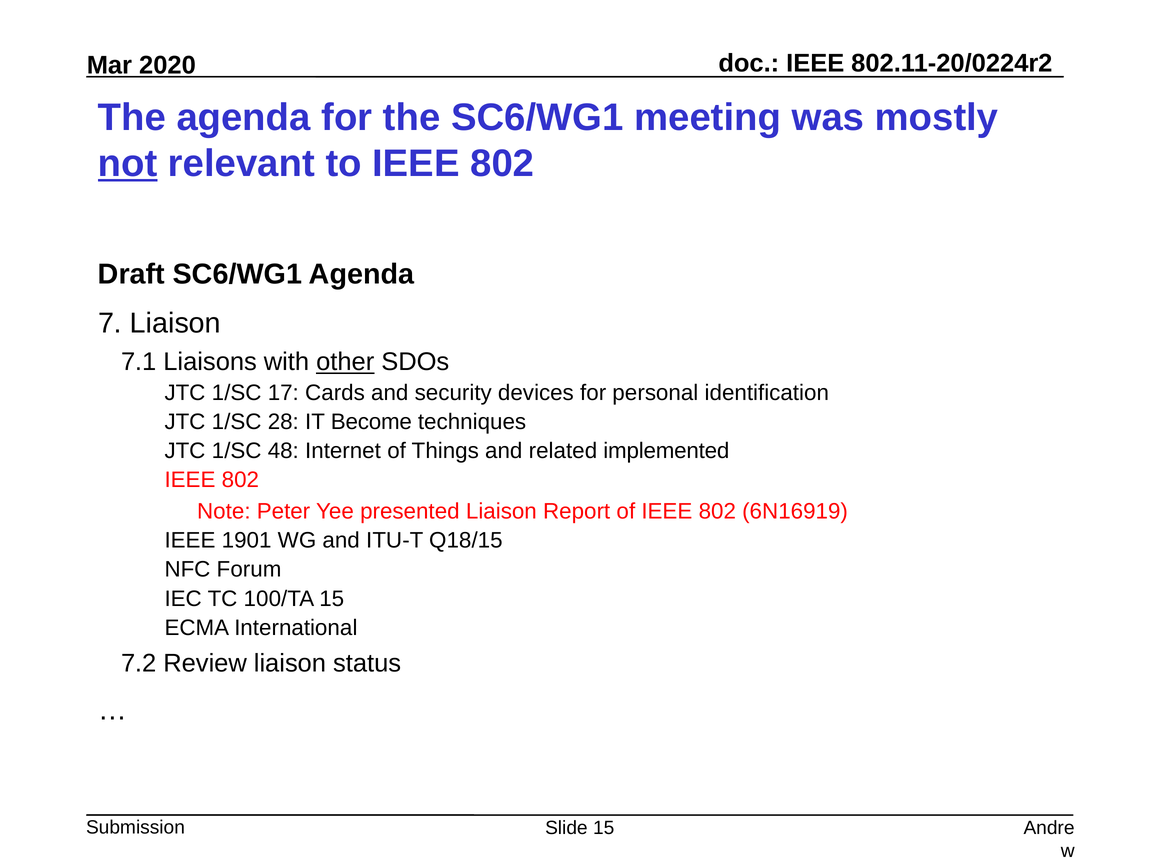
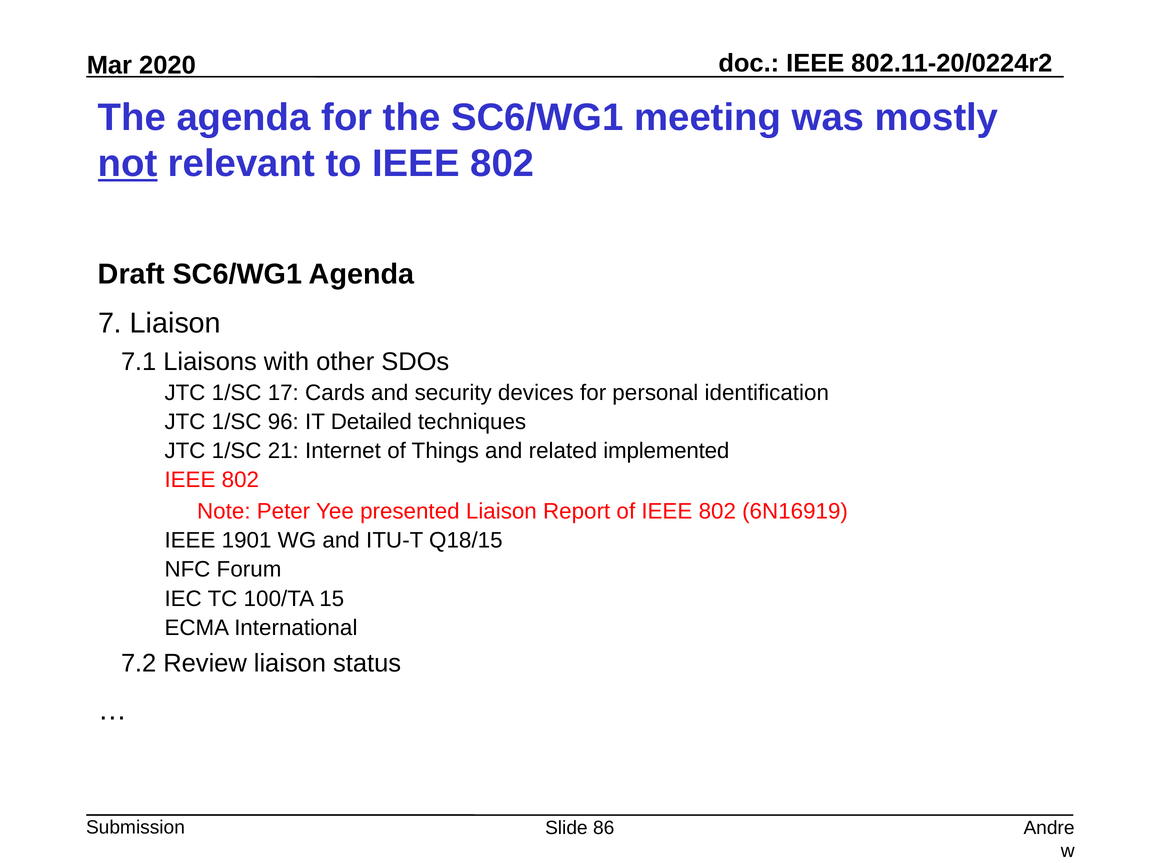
other underline: present -> none
28: 28 -> 96
Become: Become -> Detailed
48: 48 -> 21
Slide 15: 15 -> 86
